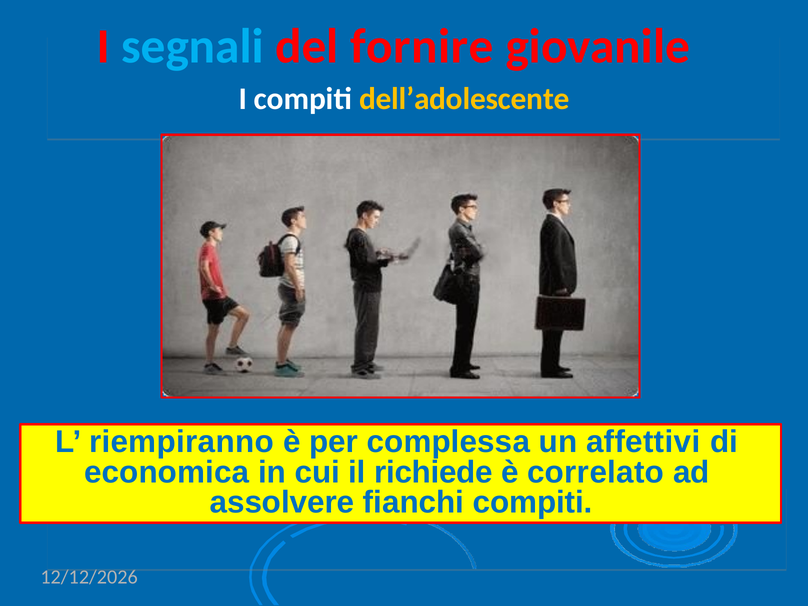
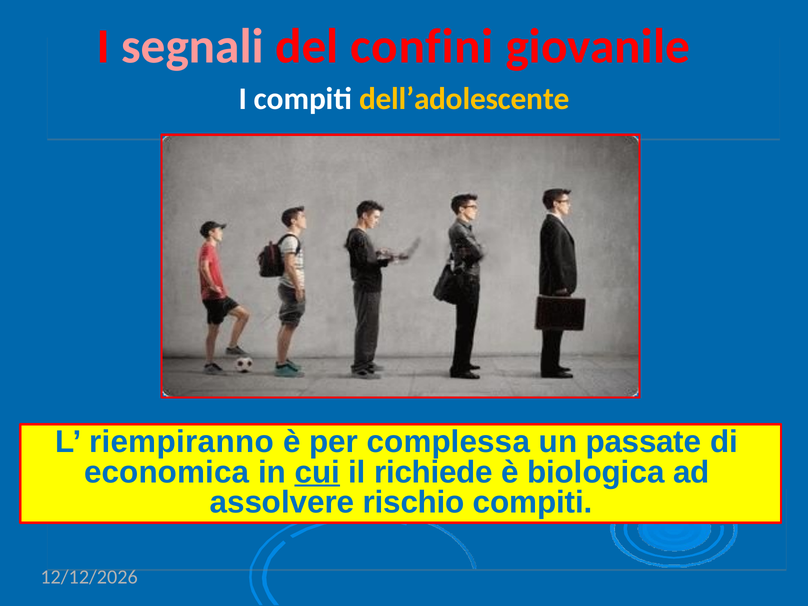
segnali colour: light blue -> pink
fornire: fornire -> confini
affettivi: affettivi -> passate
cui underline: none -> present
correlato: correlato -> biologica
fianchi: fianchi -> rischio
